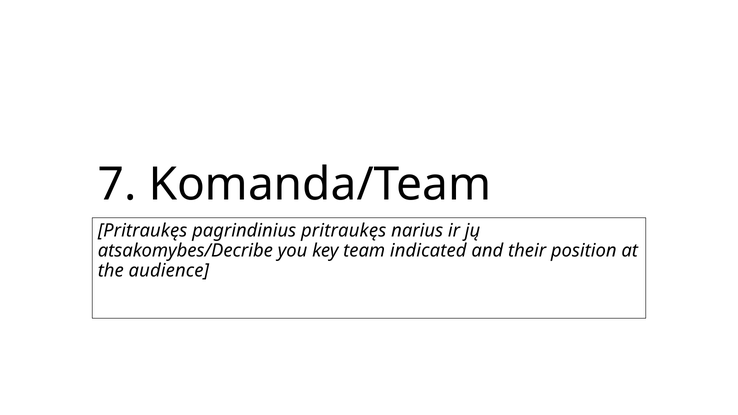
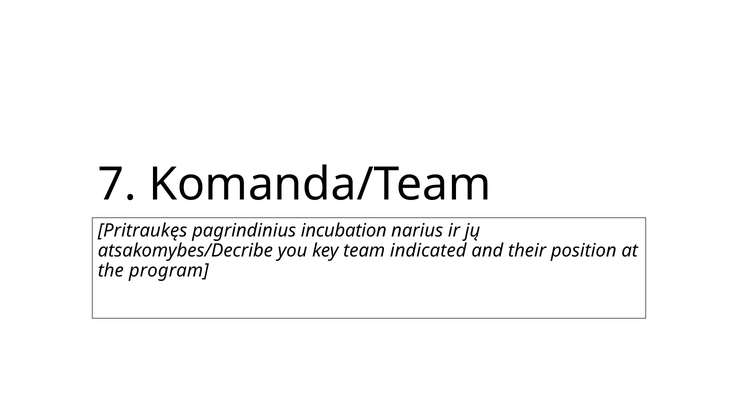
pagrindinius pritraukęs: pritraukęs -> incubation
audience: audience -> program
